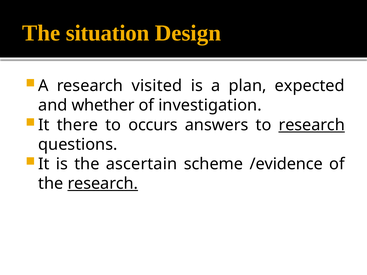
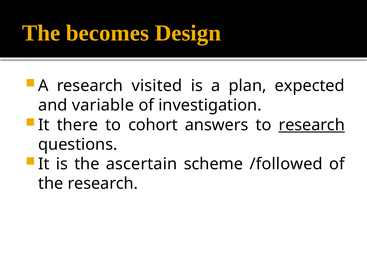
situation: situation -> becomes
whether: whether -> variable
occurs: occurs -> cohort
/evidence: /evidence -> /followed
research at (103, 184) underline: present -> none
